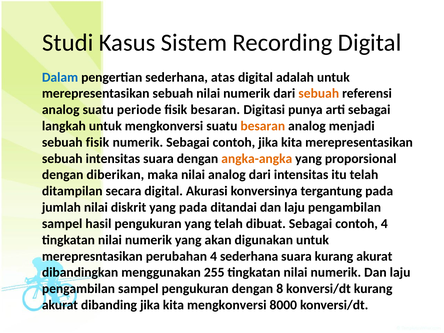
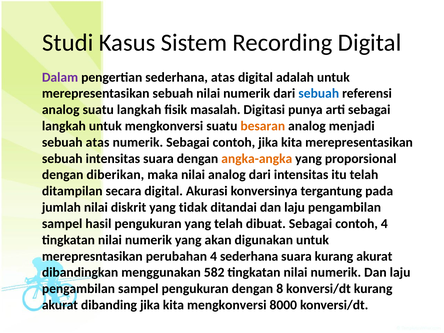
Dalam colour: blue -> purple
sebuah at (319, 93) colour: orange -> blue
suatu periode: periode -> langkah
fisik besaran: besaran -> masalah
sebuah fisik: fisik -> atas
yang pada: pada -> tidak
255: 255 -> 582
